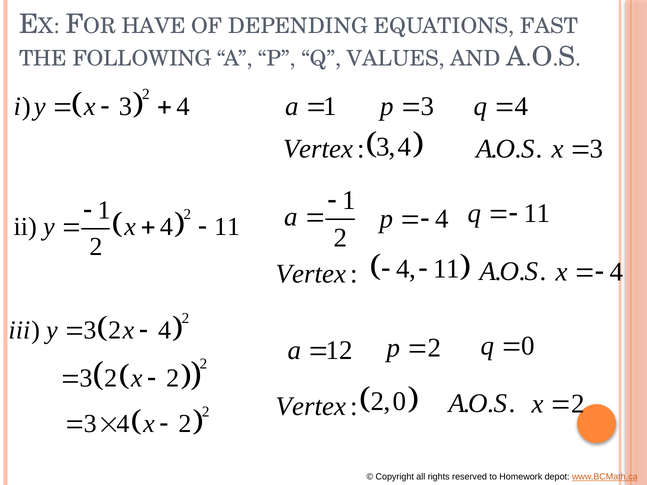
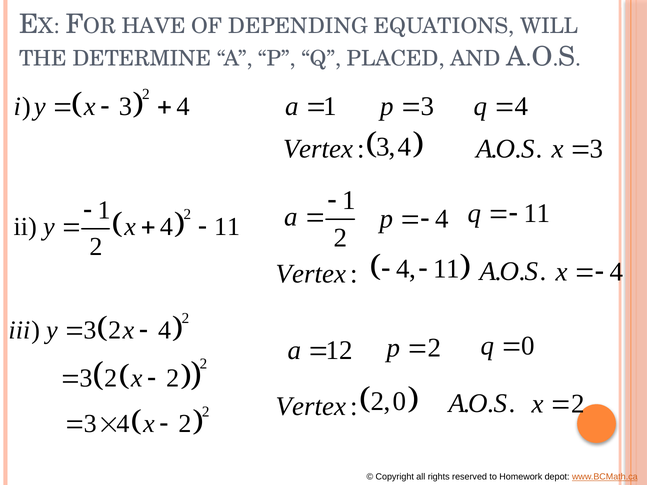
FAST: FAST -> WILL
FOLLOWING: FOLLOWING -> DETERMINE
VALUES: VALUES -> PLACED
